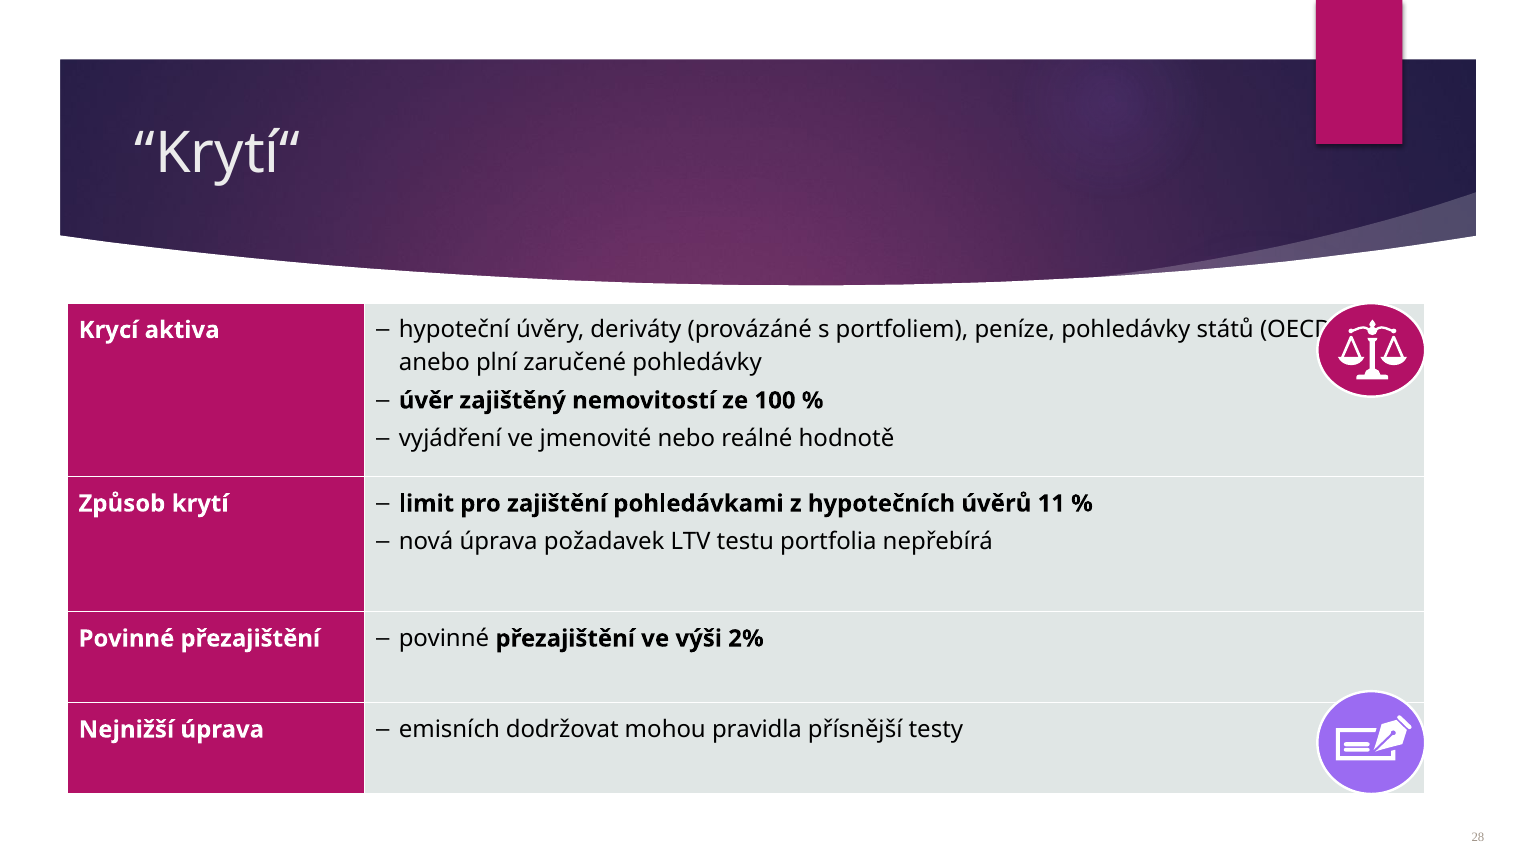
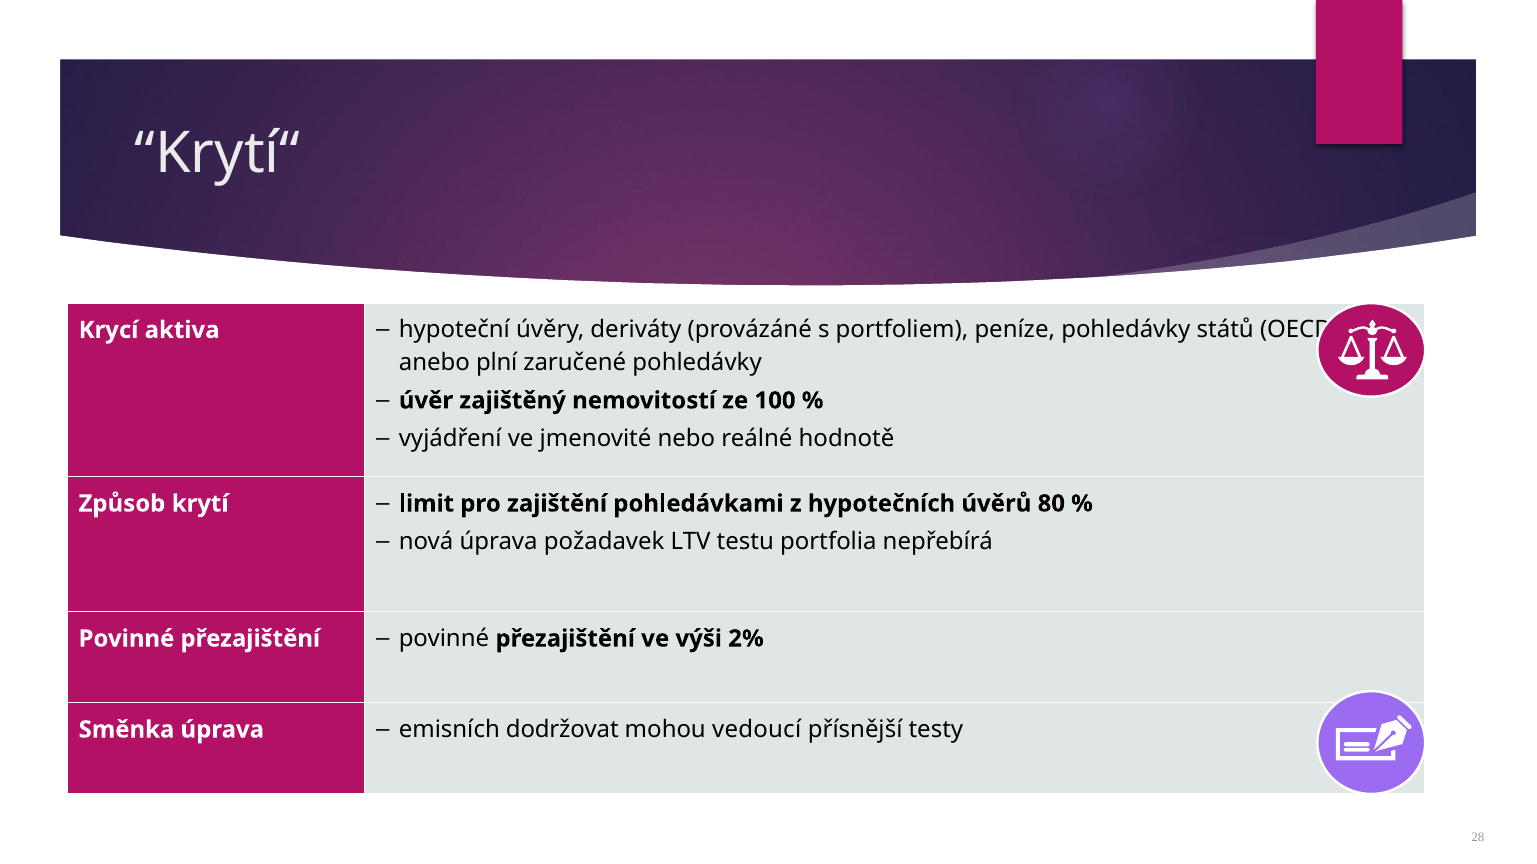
11: 11 -> 80
Nejnižší: Nejnižší -> Směnka
pravidla: pravidla -> vedoucí
